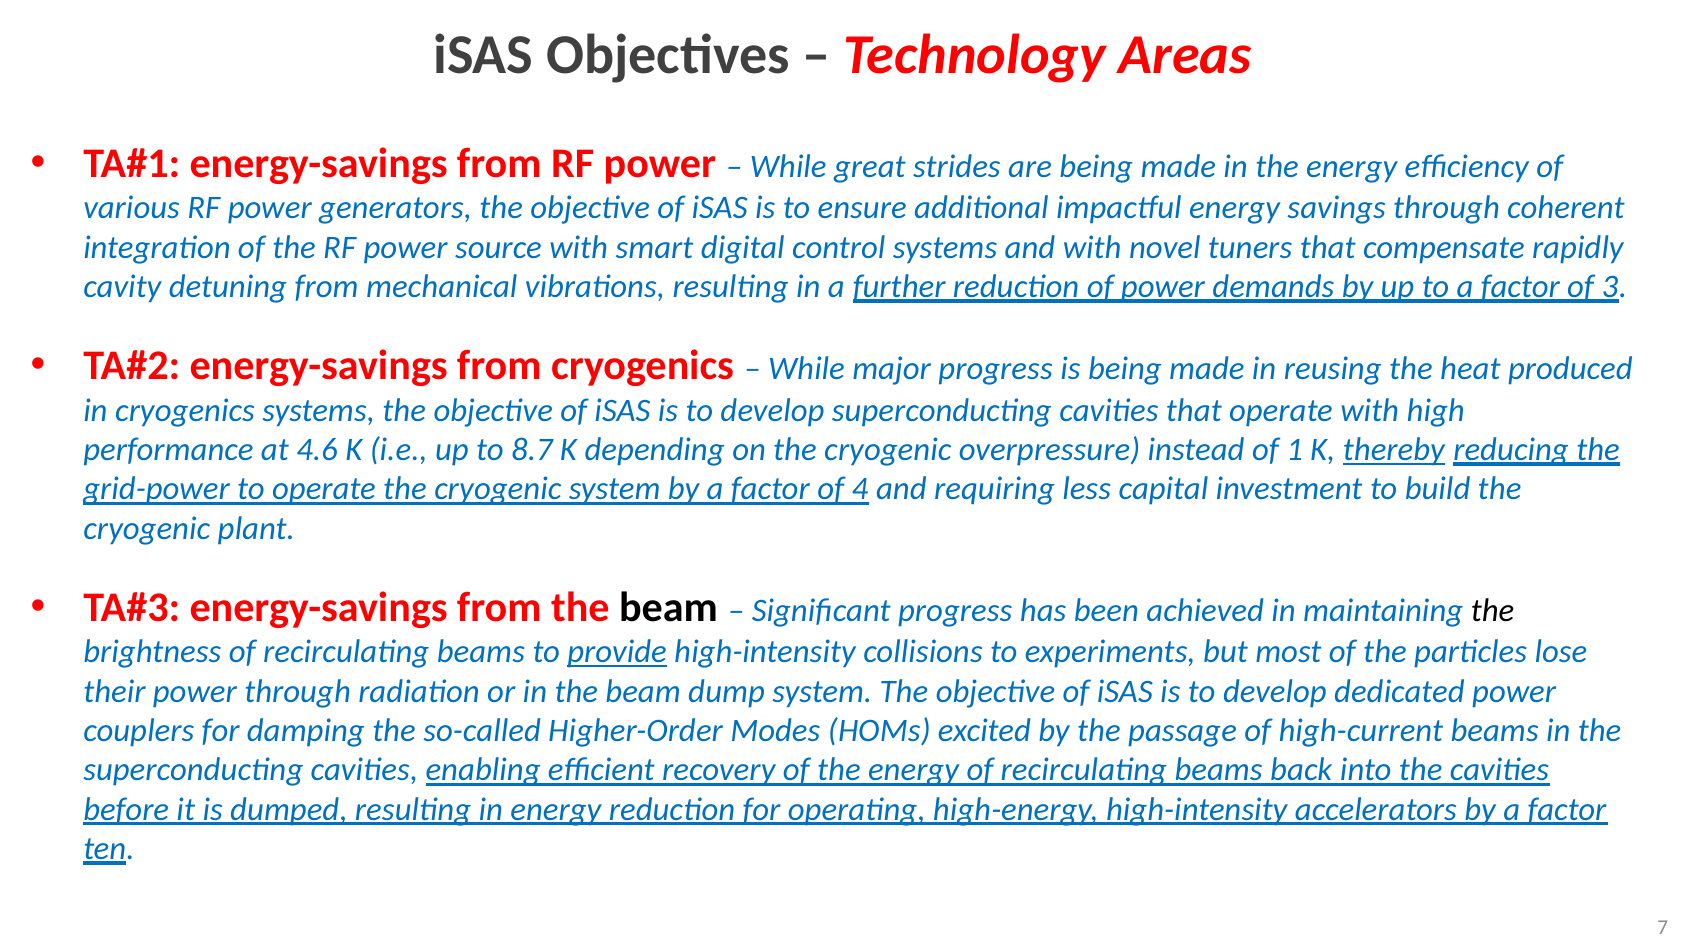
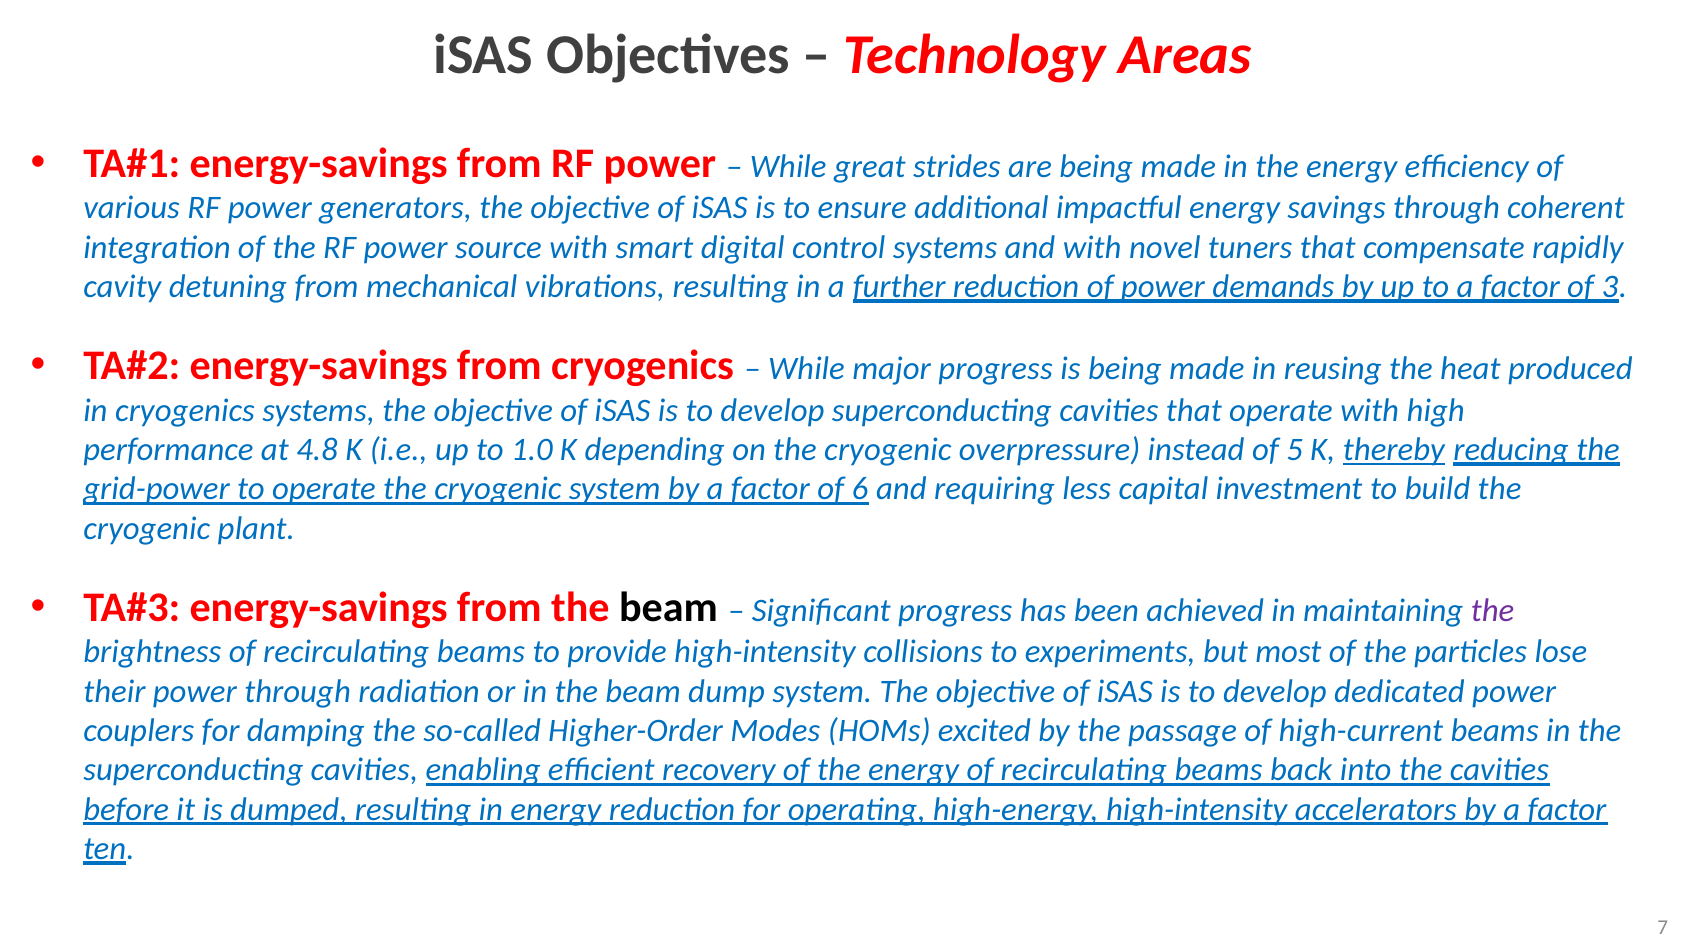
4.6: 4.6 -> 4.8
8.7: 8.7 -> 1.0
1: 1 -> 5
4: 4 -> 6
the at (1493, 611) colour: black -> purple
provide underline: present -> none
